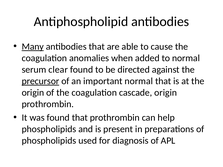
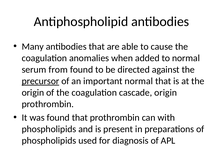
Many underline: present -> none
clear: clear -> from
help: help -> with
